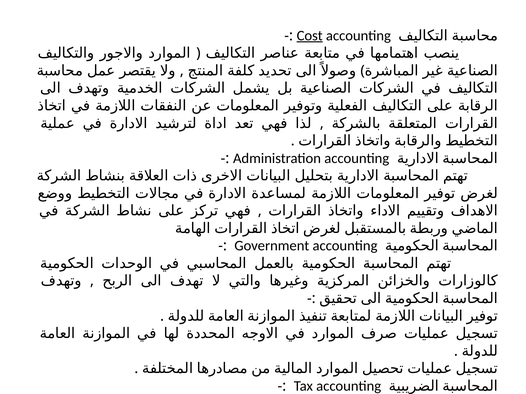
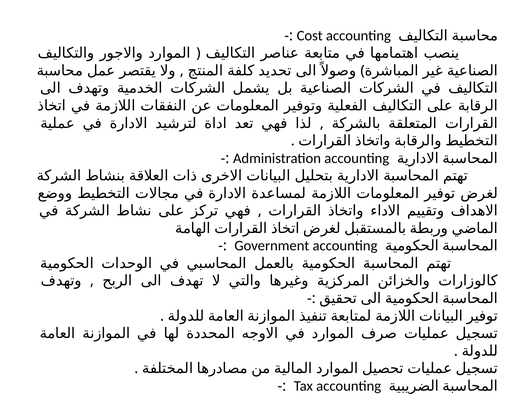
Cost underline: present -> none
